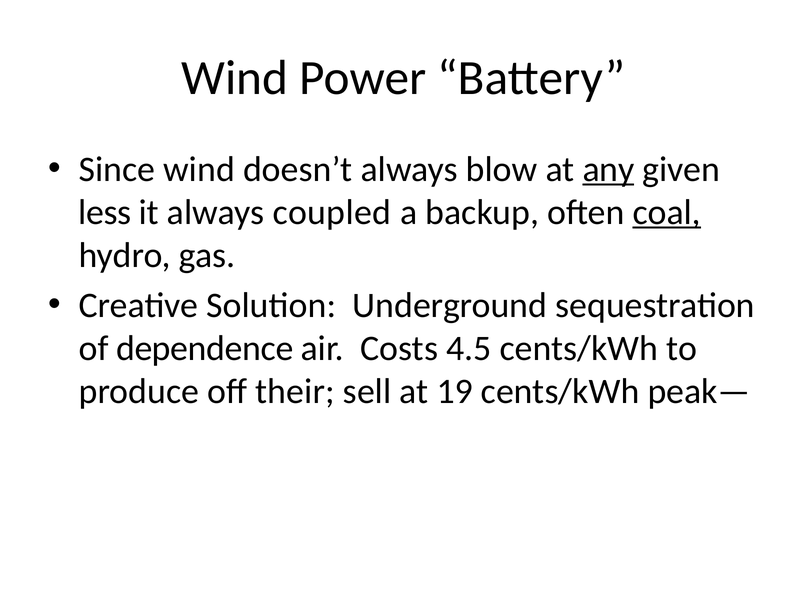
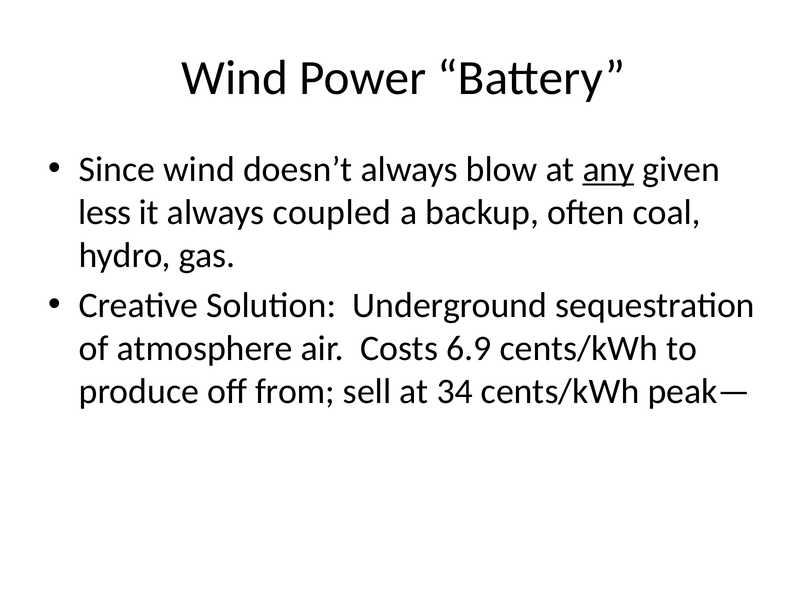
coal underline: present -> none
dependence: dependence -> atmosphere
4.5: 4.5 -> 6.9
their: their -> from
19: 19 -> 34
